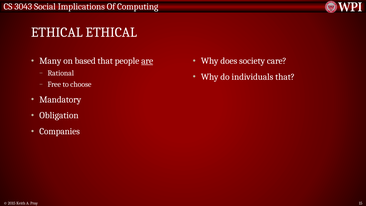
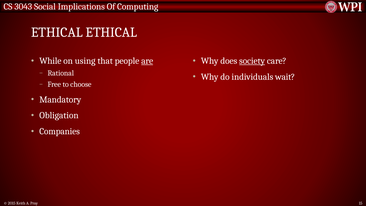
Many: Many -> While
based: based -> using
society underline: none -> present
individuals that: that -> wait
